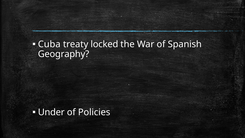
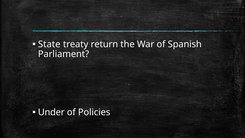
Cuba: Cuba -> State
locked: locked -> return
Geography: Geography -> Parliament
